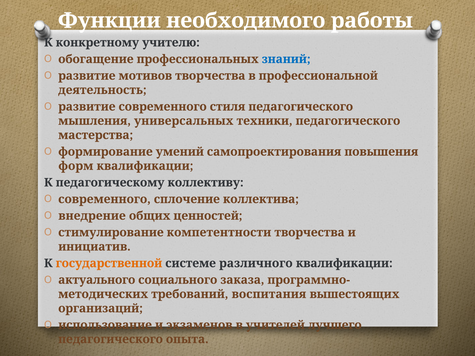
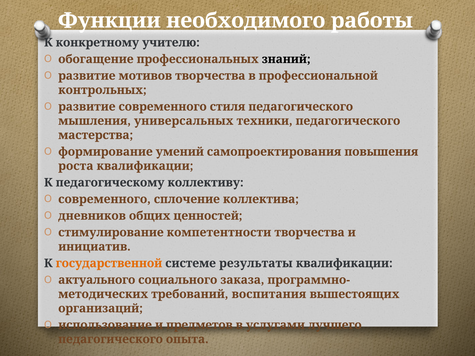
знаний colour: blue -> black
деятельность: деятельность -> контрольных
форм: форм -> роста
внедрение: внедрение -> дневников
различного: различного -> результаты
экзаменов: экзаменов -> предметов
учителей: учителей -> услугами
